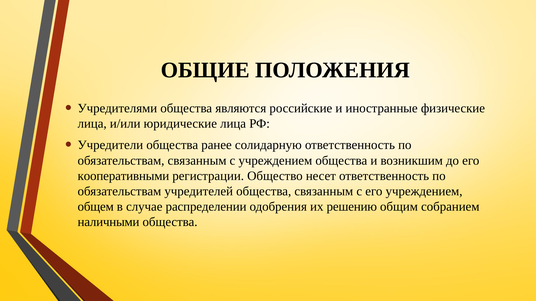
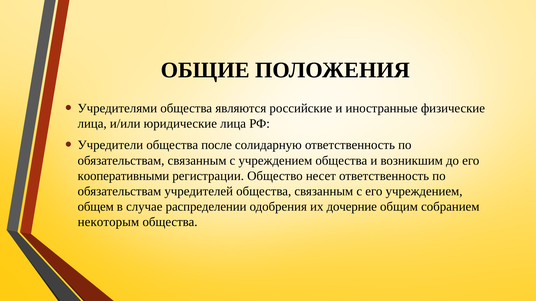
ранее: ранее -> после
решению: решению -> дочерние
наличными: наличными -> некоторым
